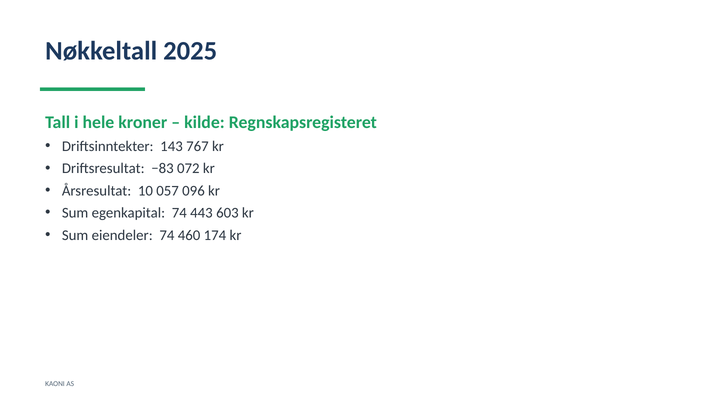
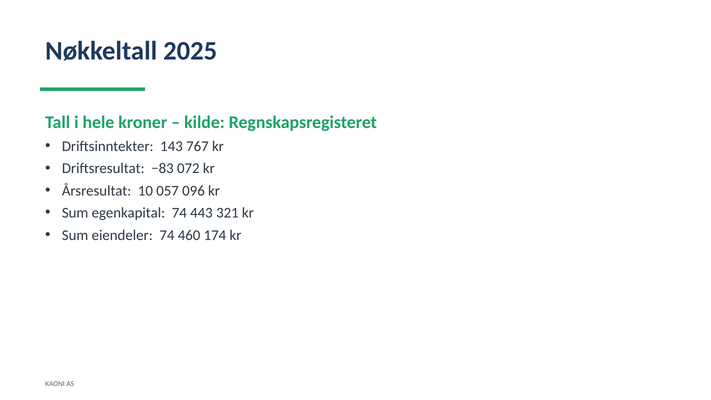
603: 603 -> 321
